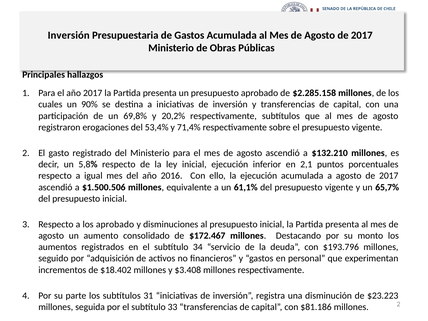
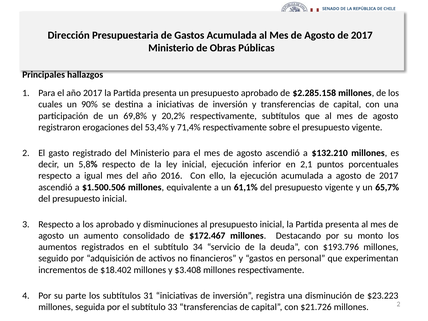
Inversión at (69, 35): Inversión -> Dirección
$81.186: $81.186 -> $21.726
